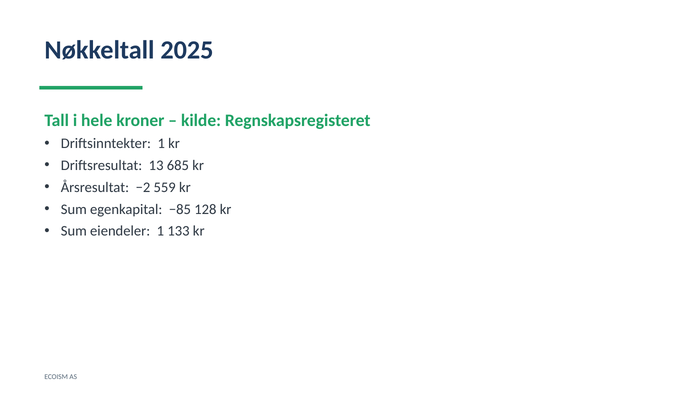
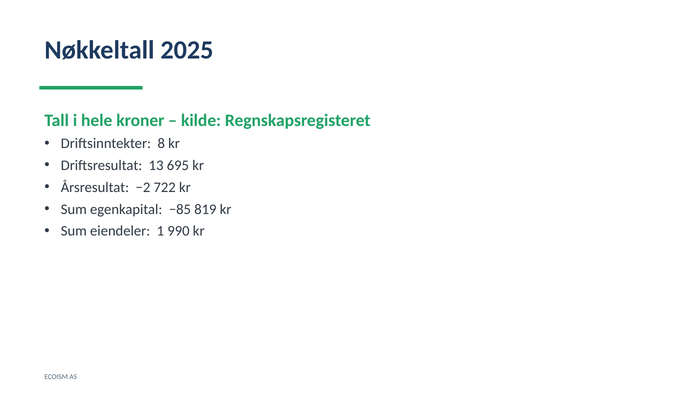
Driftsinntekter 1: 1 -> 8
685: 685 -> 695
559: 559 -> 722
128: 128 -> 819
133: 133 -> 990
